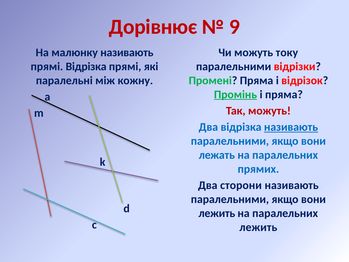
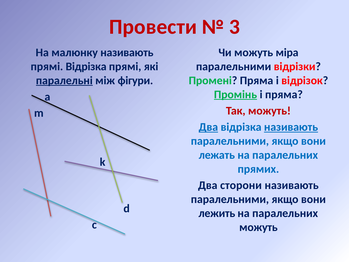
Дорівнює: Дорівнює -> Провести
9: 9 -> 3
току: току -> міра
паралельні underline: none -> present
кожну: кожну -> фігури
Два at (208, 127) underline: none -> present
лежить at (258, 227): лежить -> можуть
